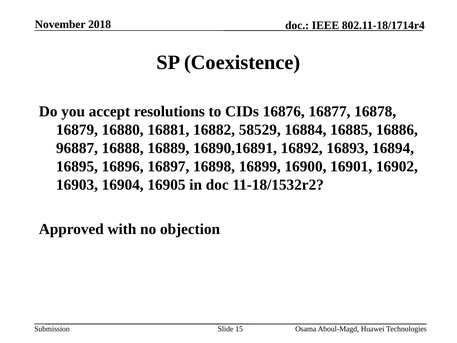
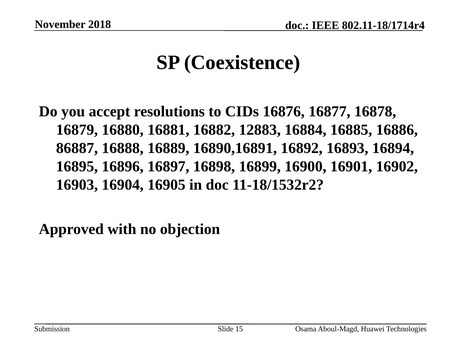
58529: 58529 -> 12883
96887: 96887 -> 86887
